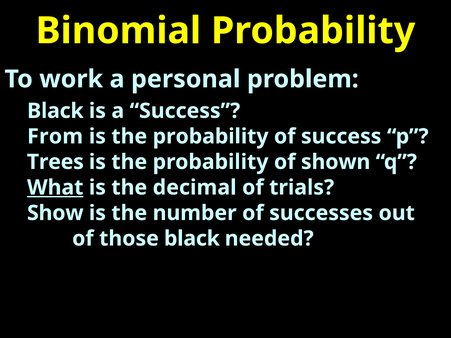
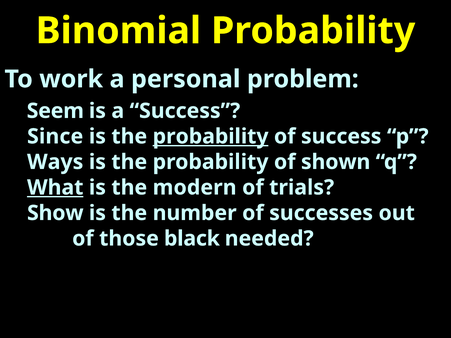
Black at (55, 111): Black -> Seem
From: From -> Since
probability at (211, 137) underline: none -> present
Trees: Trees -> Ways
decimal: decimal -> modern
